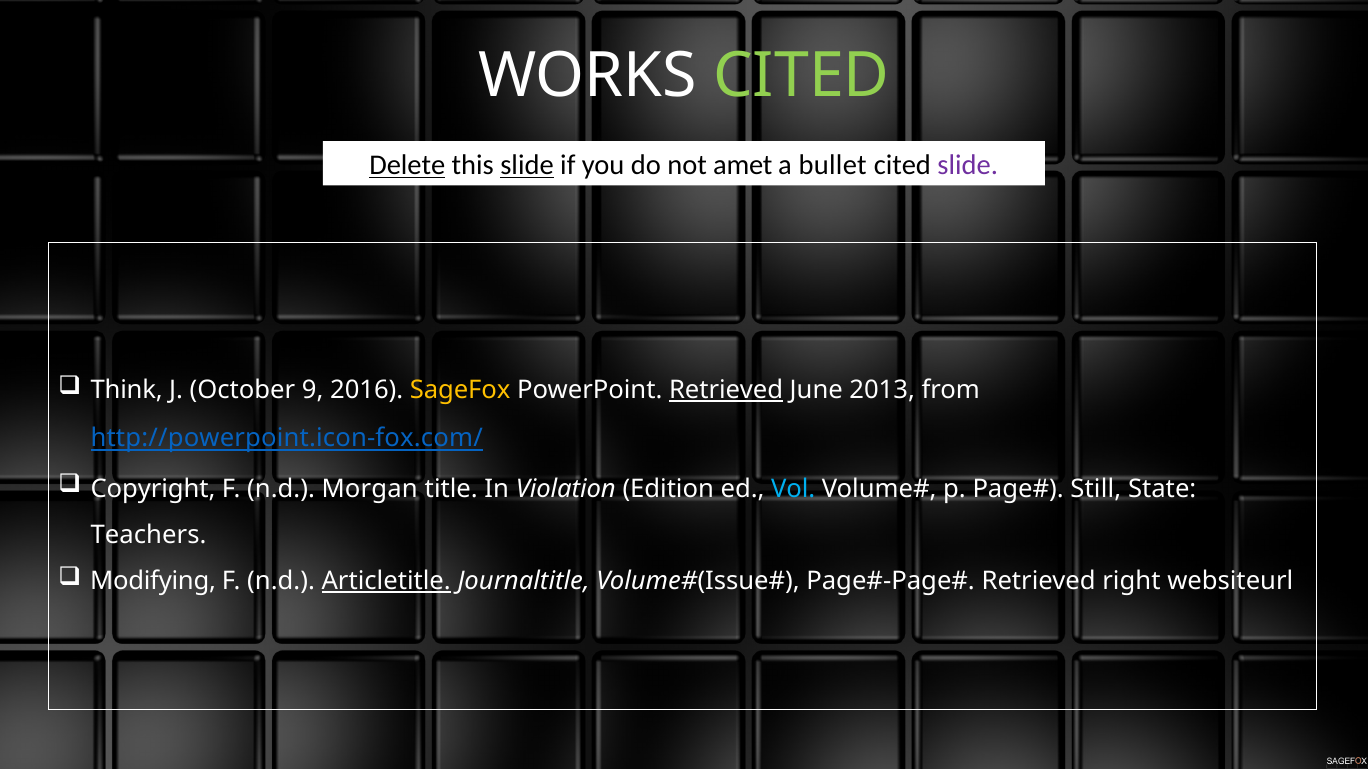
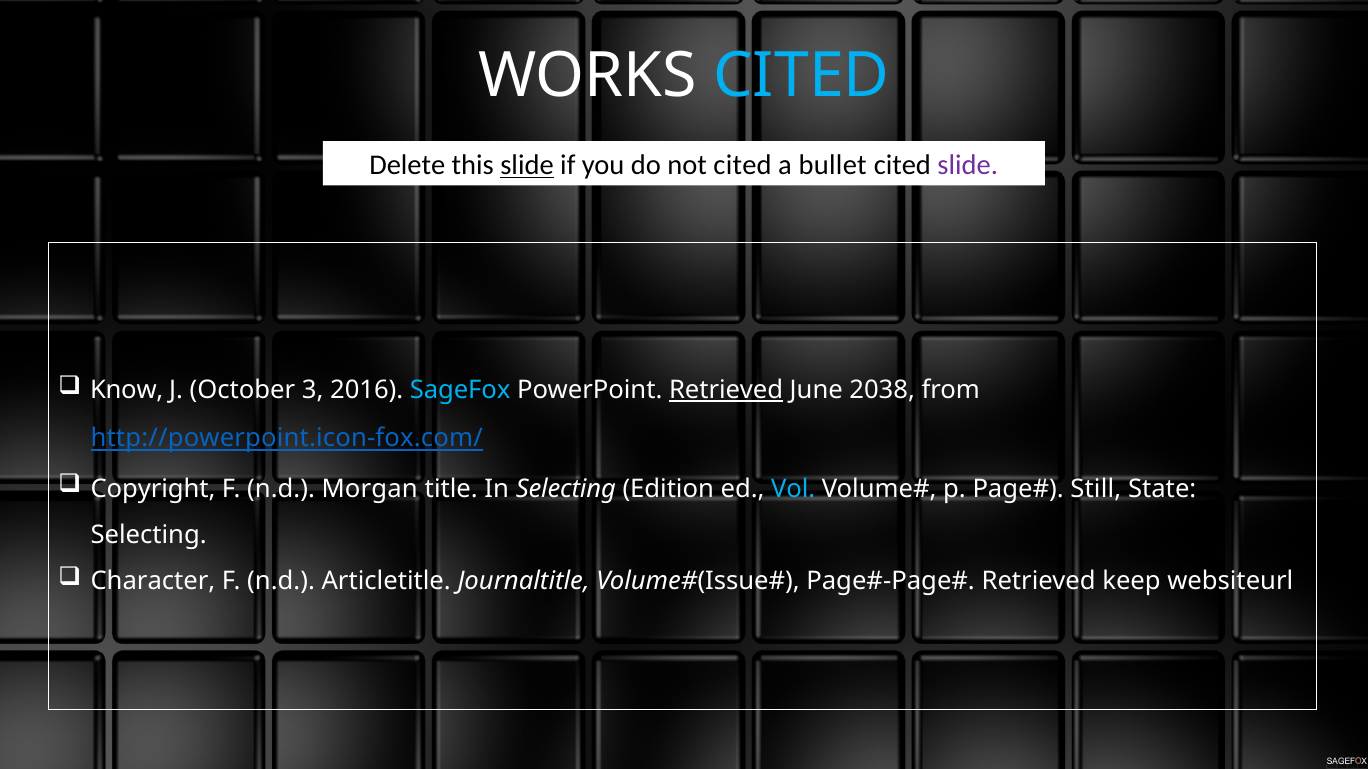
CITED at (801, 76) colour: light green -> light blue
Delete underline: present -> none
not amet: amet -> cited
Think: Think -> Know
9: 9 -> 3
SageFox colour: yellow -> light blue
2013: 2013 -> 2038
In Violation: Violation -> Selecting
Teachers at (149, 535): Teachers -> Selecting
Modifying: Modifying -> Character
Articletitle underline: present -> none
right: right -> keep
